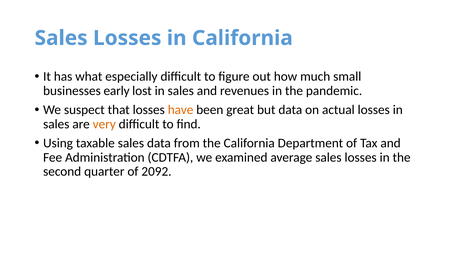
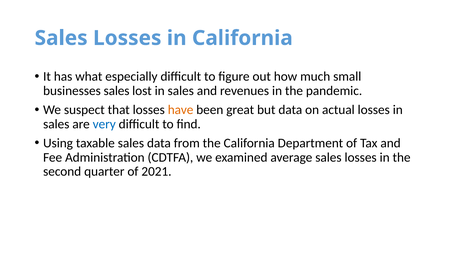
businesses early: early -> sales
very colour: orange -> blue
2092: 2092 -> 2021
